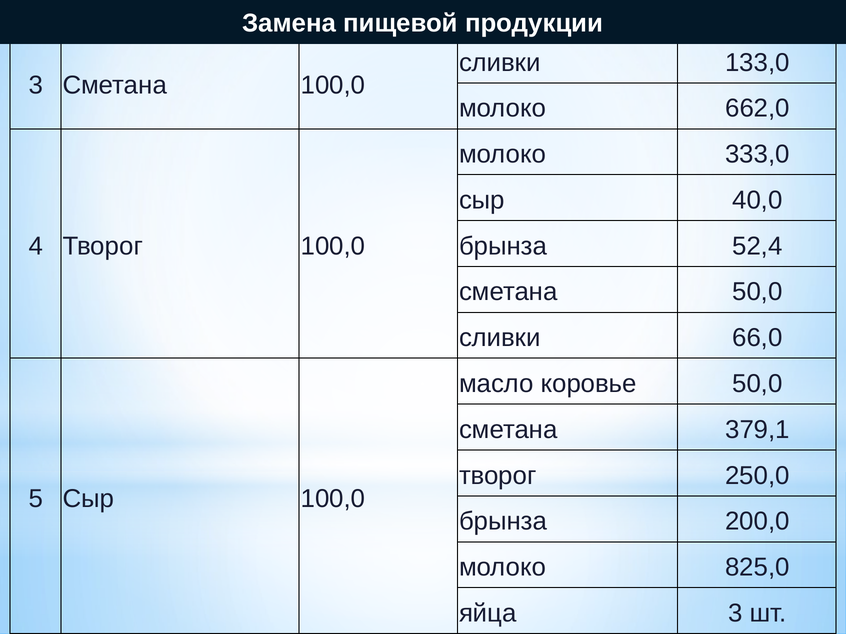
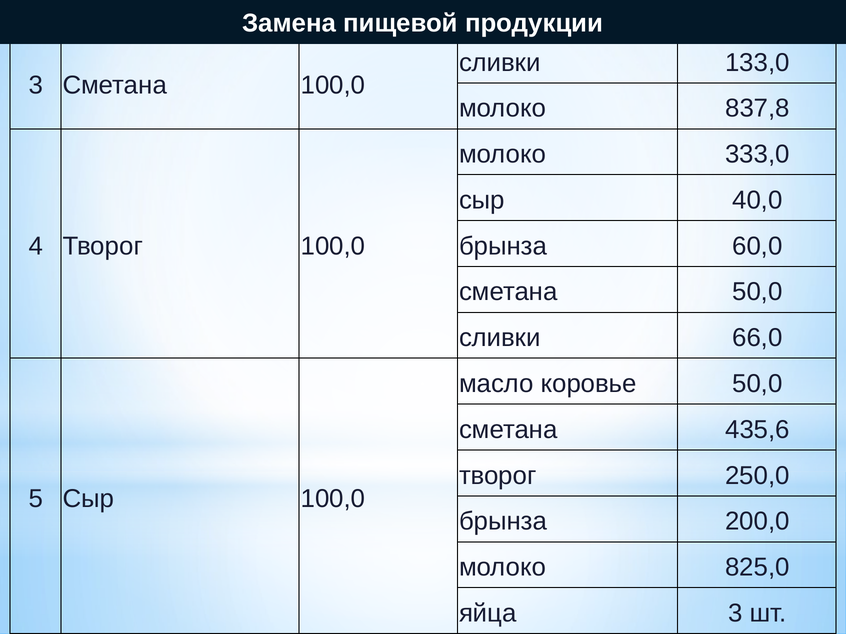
662,0: 662,0 -> 837,8
52,4: 52,4 -> 60,0
379,1: 379,1 -> 435,6
